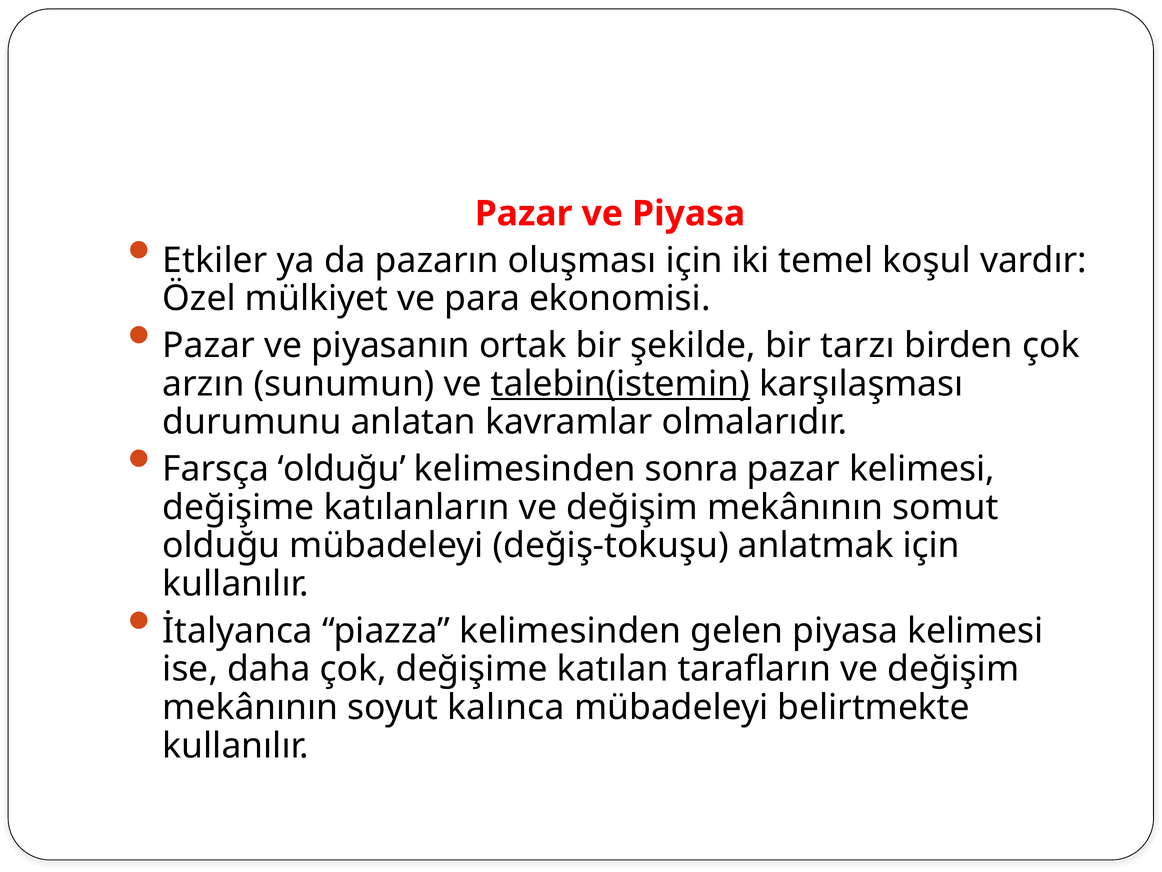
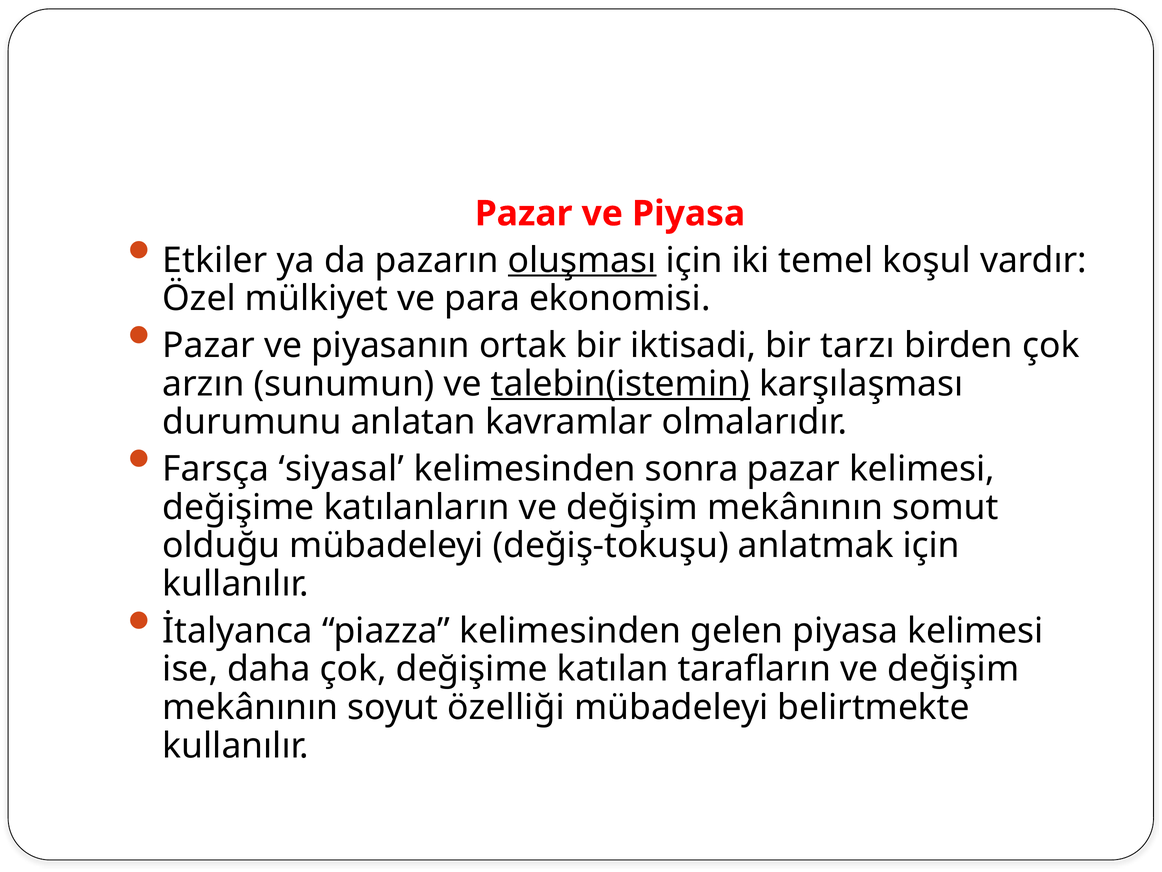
oluşması underline: none -> present
şekilde: şekilde -> iktisadi
Farsça olduğu: olduğu -> siyasal
kalınca: kalınca -> özelliği
